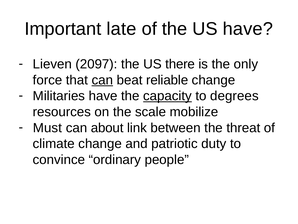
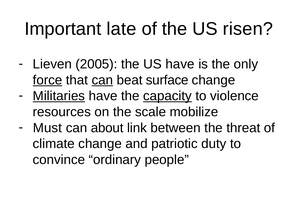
US have: have -> risen
2097: 2097 -> 2005
US there: there -> have
force underline: none -> present
reliable: reliable -> surface
Militaries underline: none -> present
degrees: degrees -> violence
